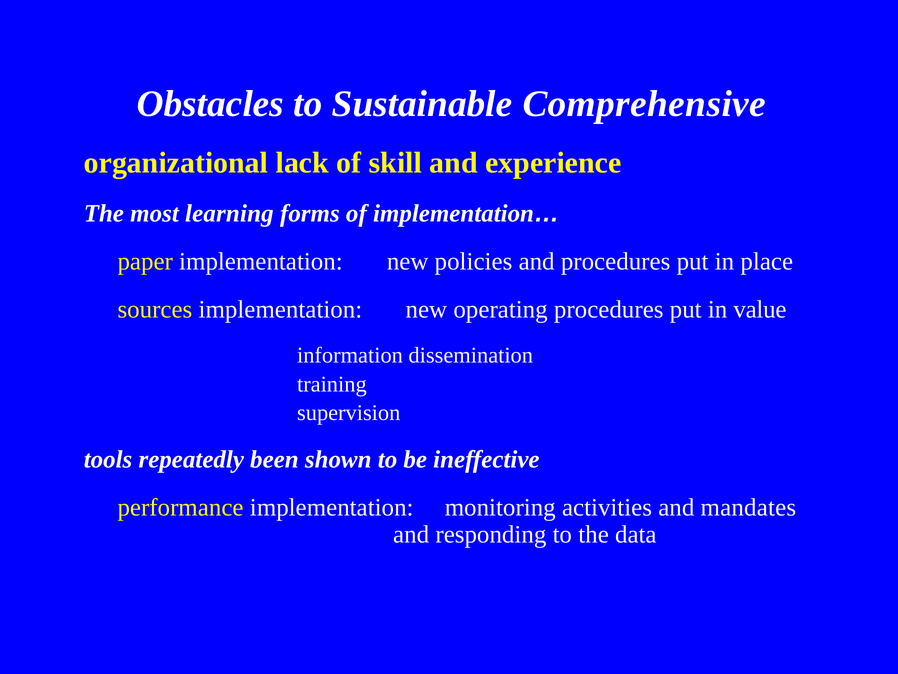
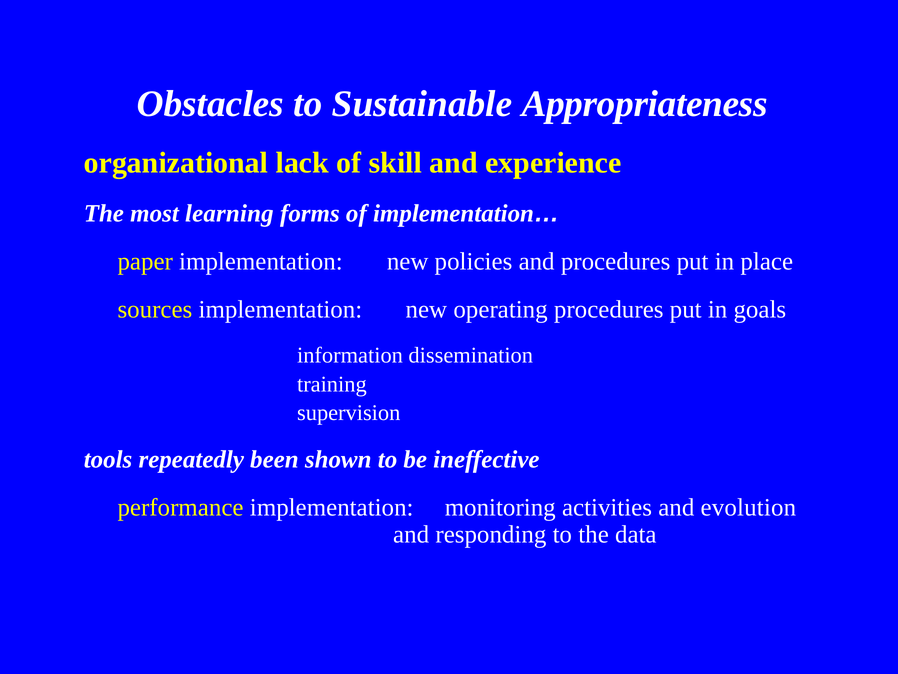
Comprehensive: Comprehensive -> Appropriateness
value: value -> goals
mandates: mandates -> evolution
